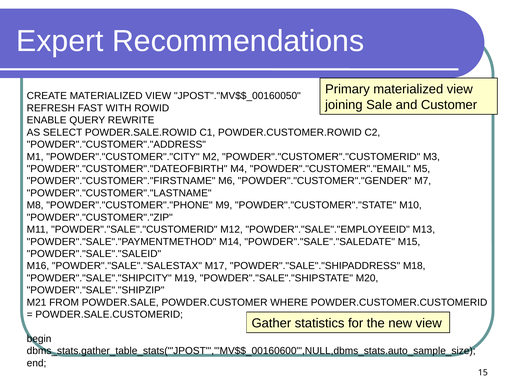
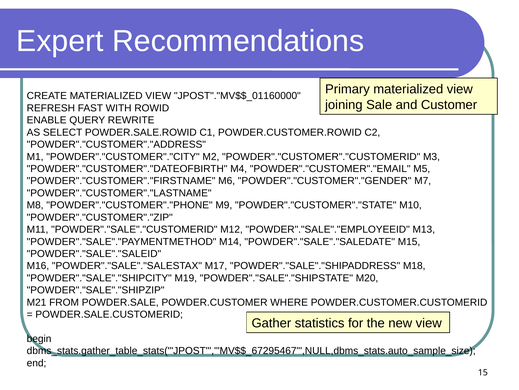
JPOST"."MV$$_00160050: JPOST"."MV$$_00160050 -> JPOST"."MV$$_01160000
dbms_stats.gather_table_stats('"JPOST"','"MV$$_00160600"',NULL,dbms_stats.auto_sample_size: dbms_stats.gather_table_stats('"JPOST"','"MV$$_00160600"',NULL,dbms_stats.auto_sample_size -> dbms_stats.gather_table_stats('"JPOST"','"MV$$_67295467"',NULL,dbms_stats.auto_sample_size
